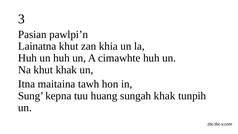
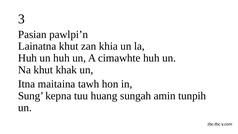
sungah khak: khak -> amin
